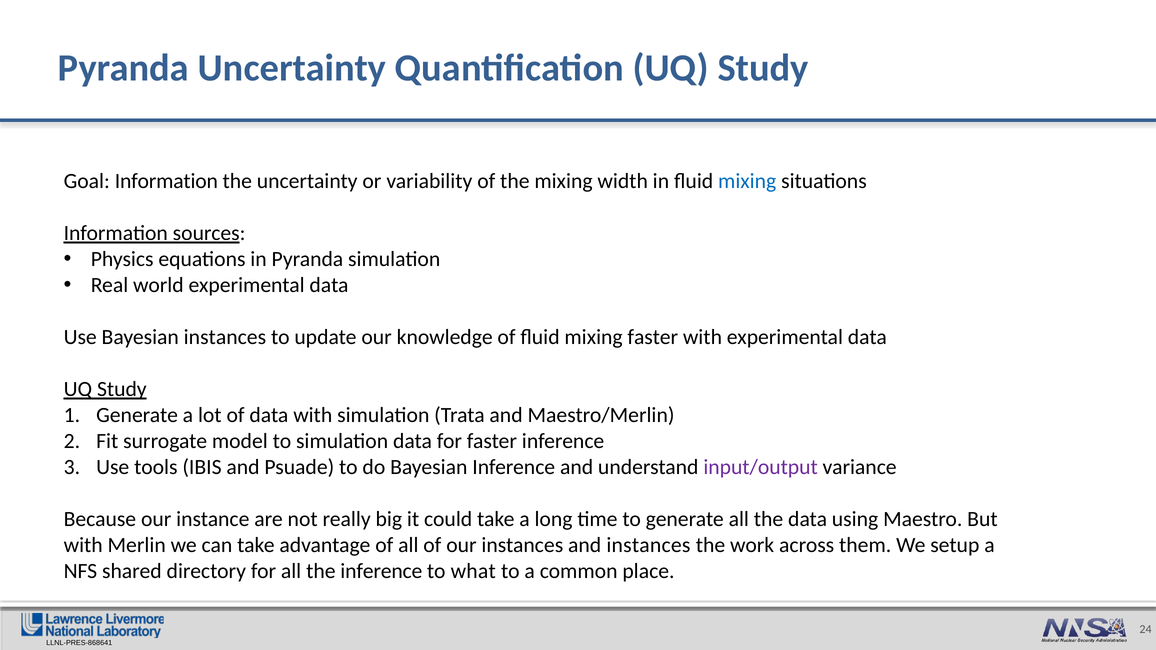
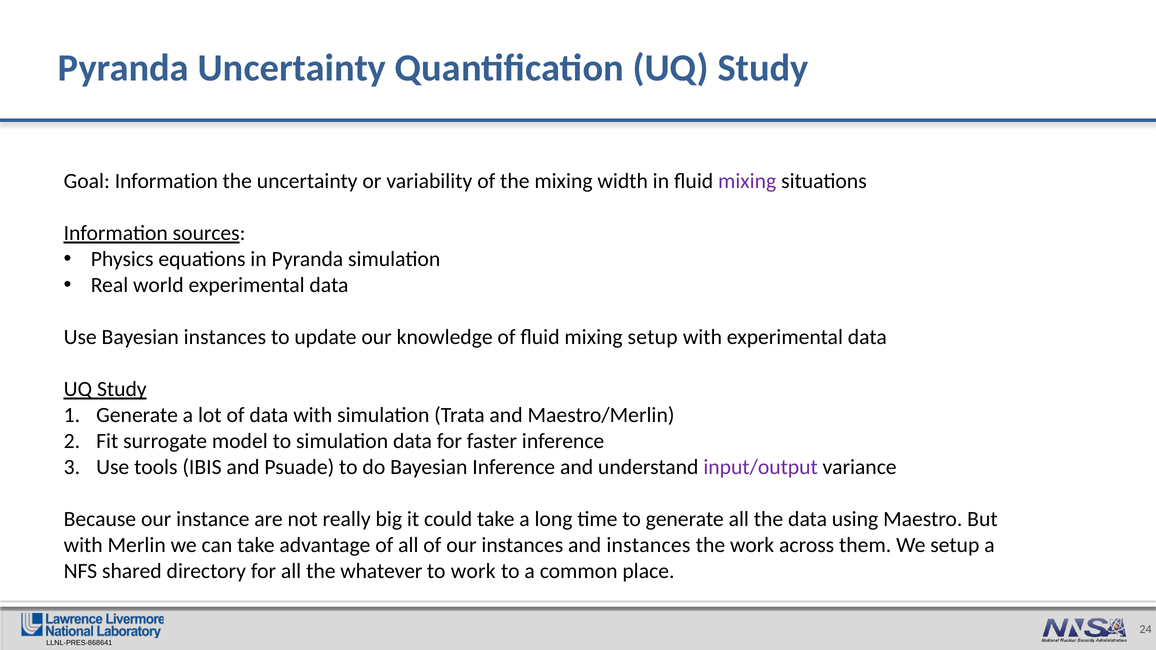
mixing at (747, 181) colour: blue -> purple
mixing faster: faster -> setup
the inference: inference -> whatever
to what: what -> work
